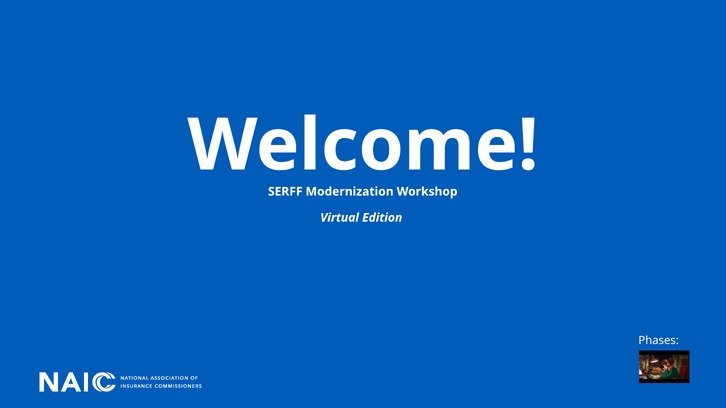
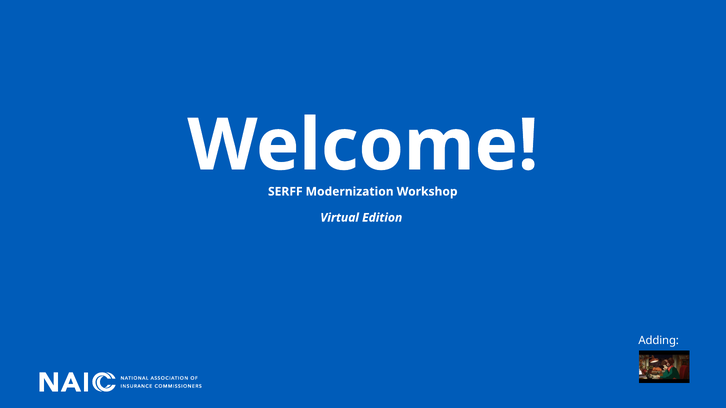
Phases: Phases -> Adding
